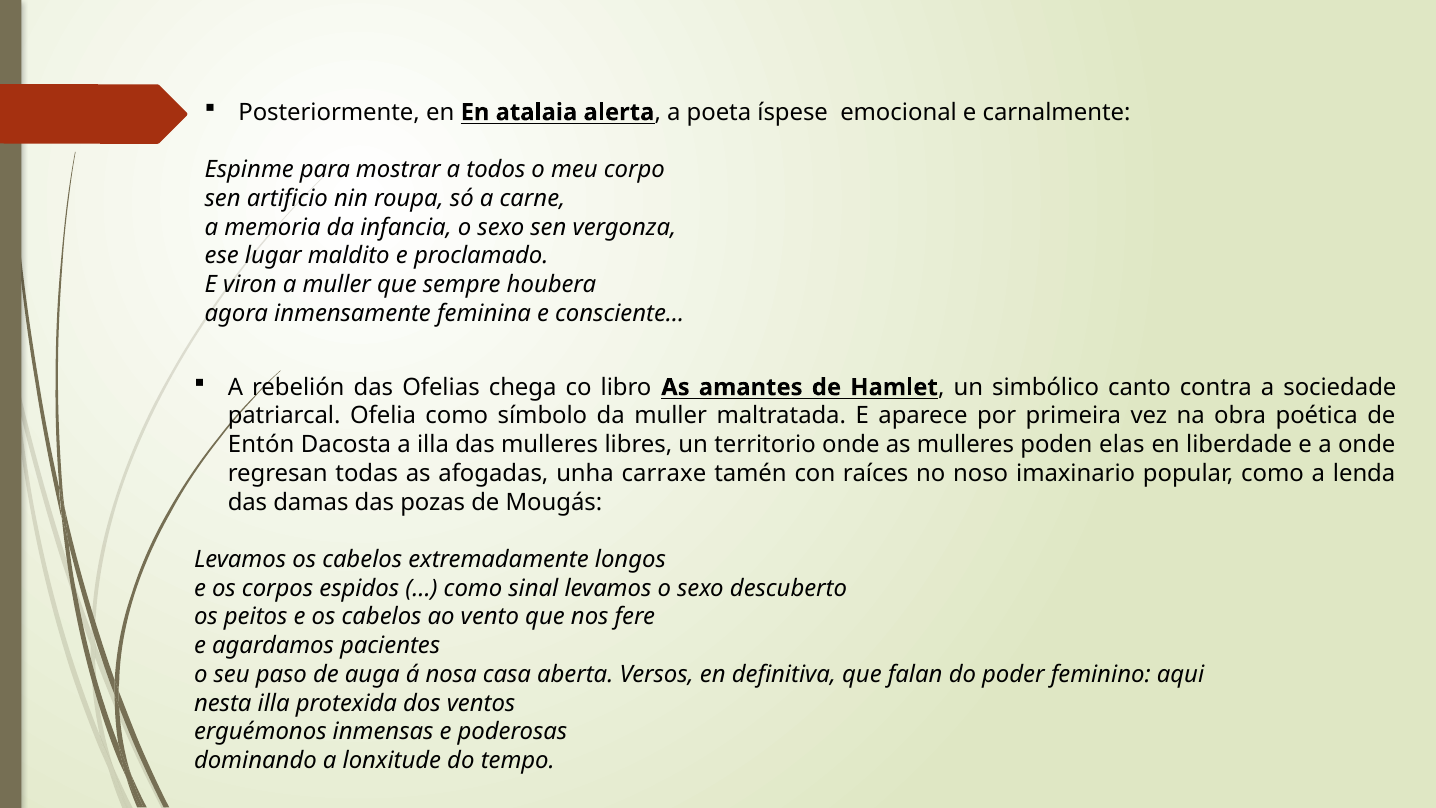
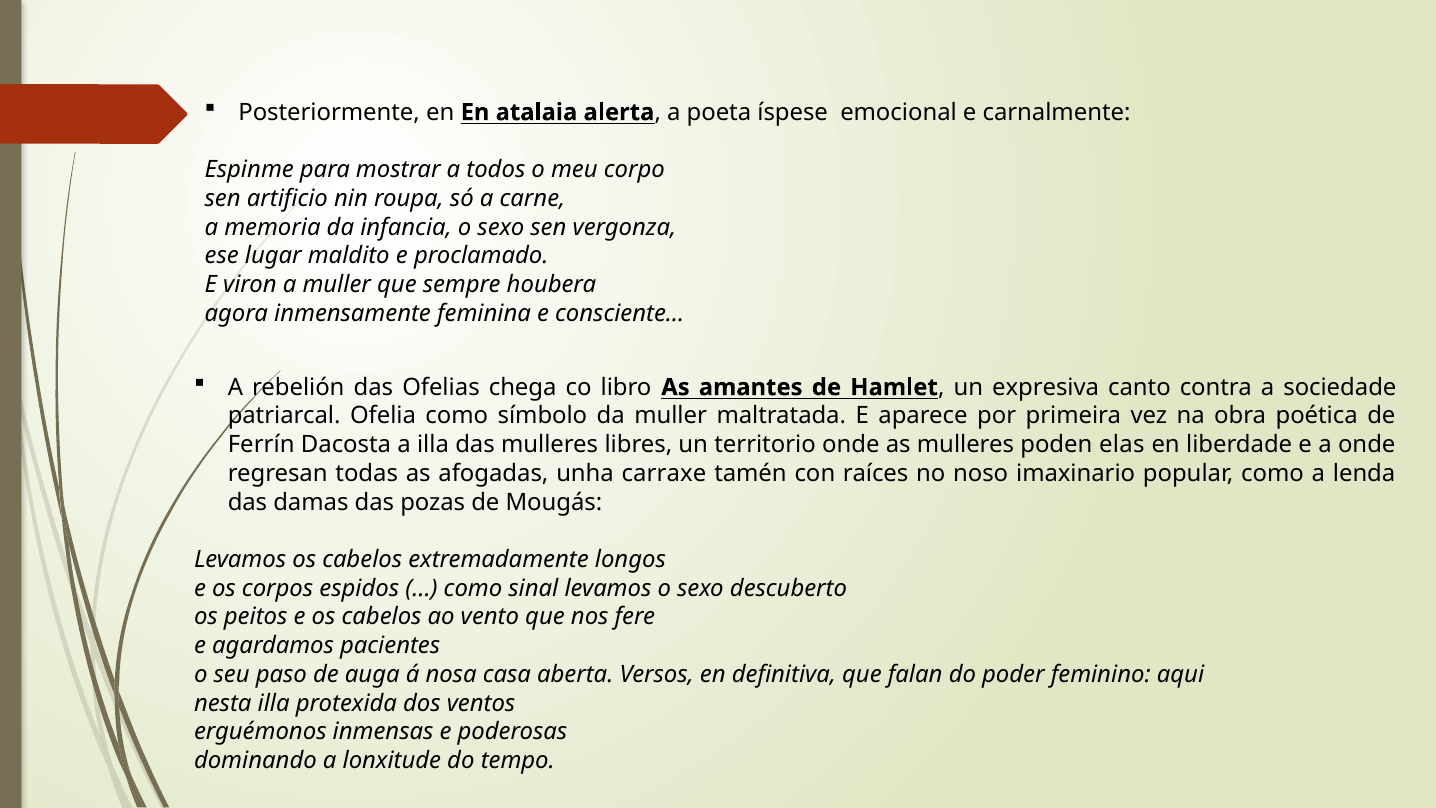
simbólico: simbólico -> expresiva
Entón: Entón -> Ferrín
